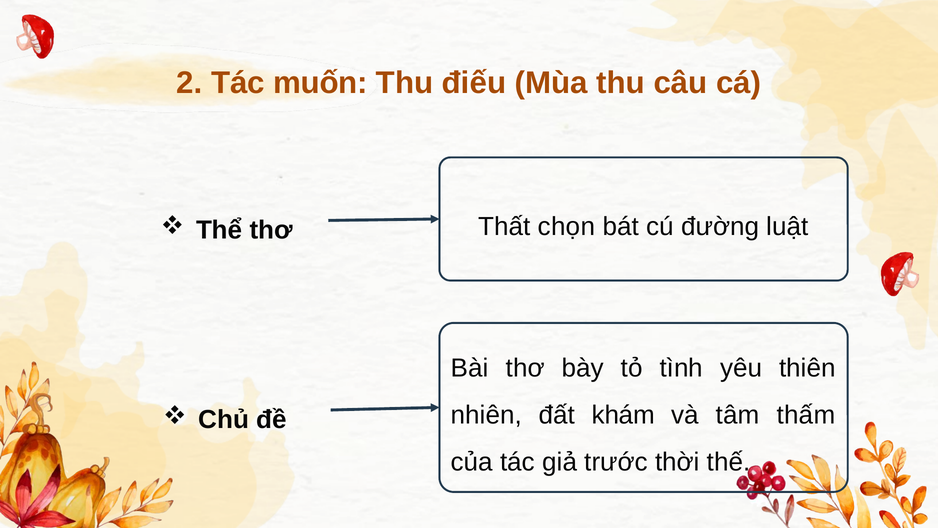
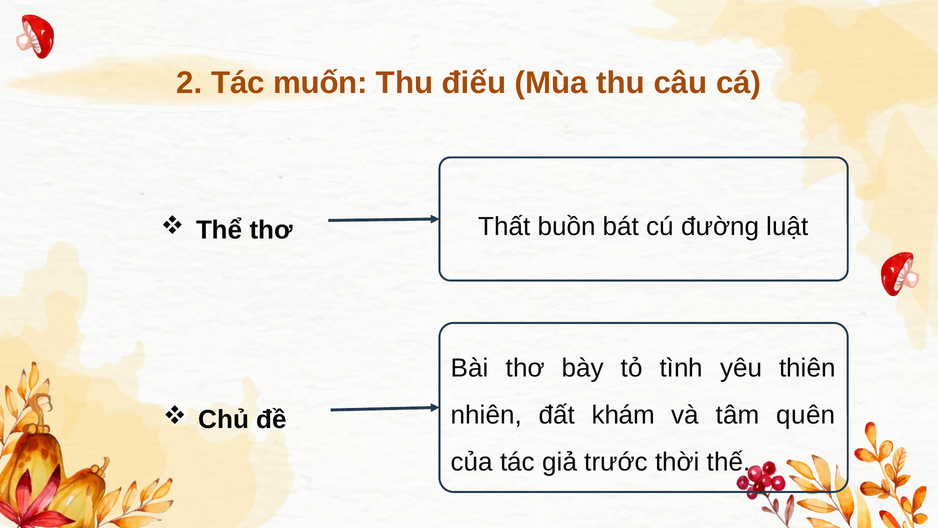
chọn: chọn -> buồn
thấm: thấm -> quên
